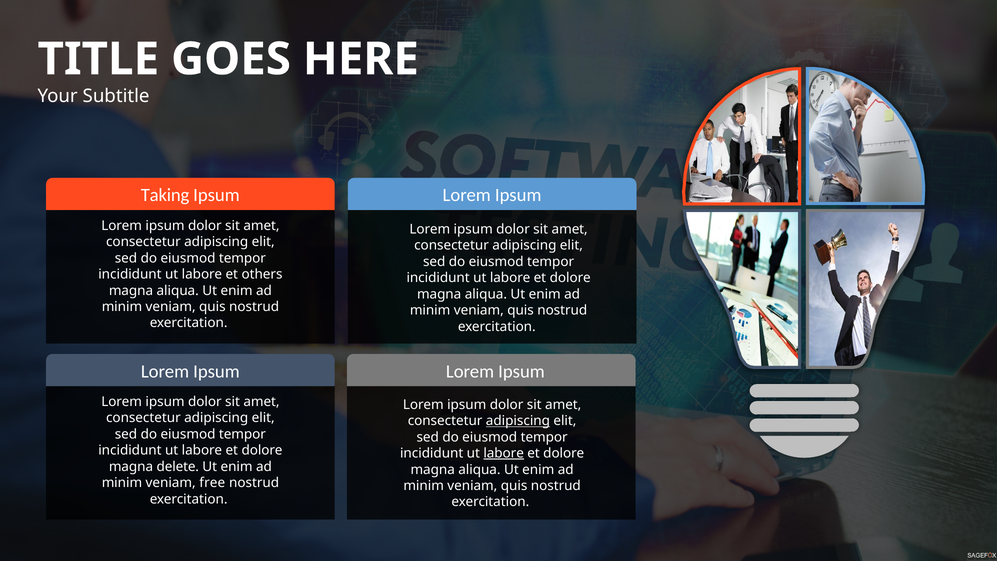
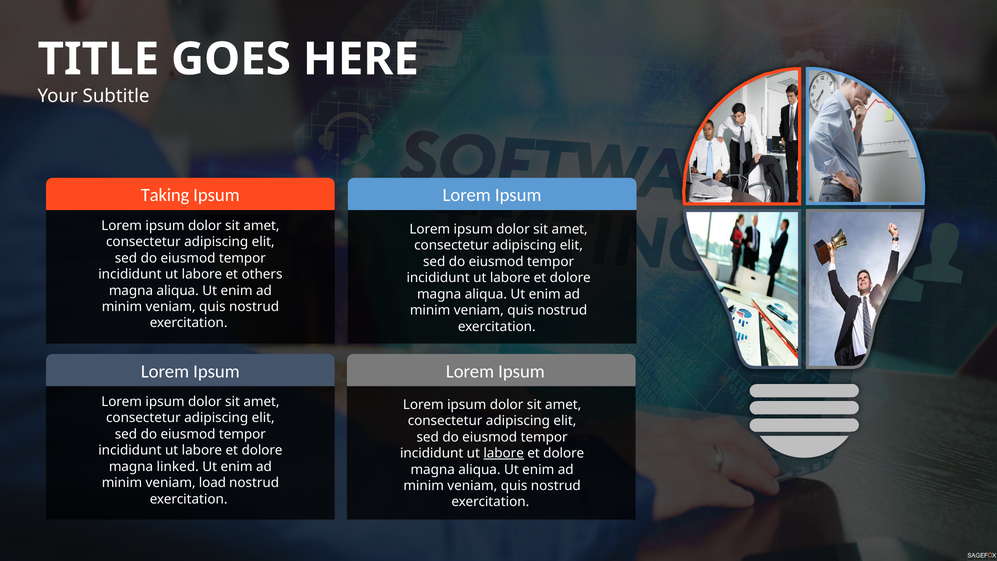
adipiscing at (518, 421) underline: present -> none
delete: delete -> linked
free: free -> load
